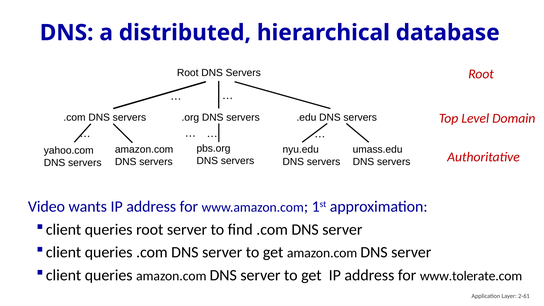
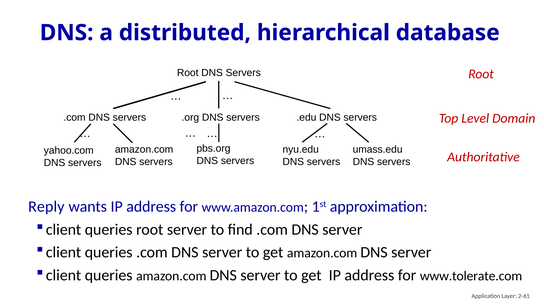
Video: Video -> Reply
